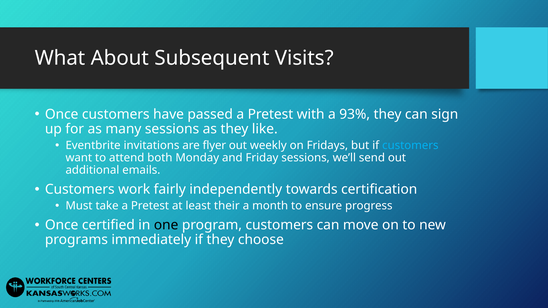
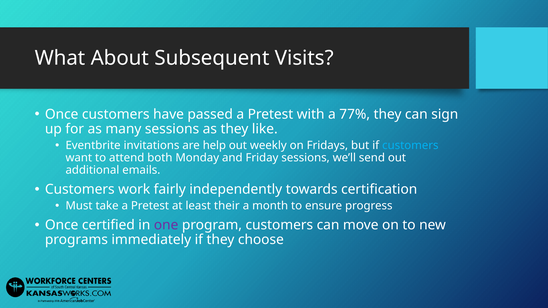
93%: 93% -> 77%
flyer: flyer -> help
one colour: black -> purple
